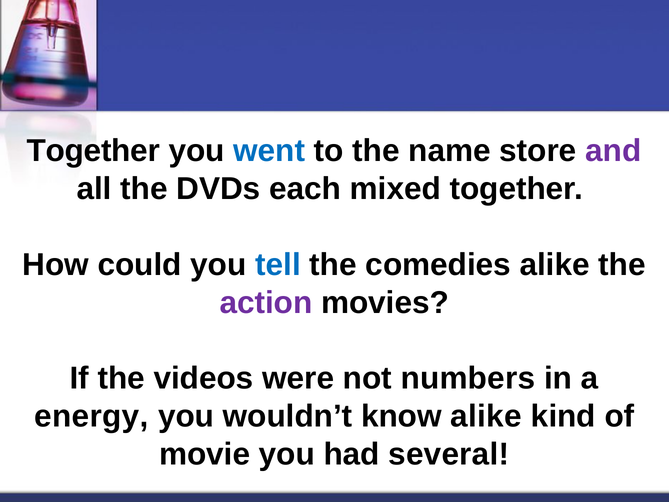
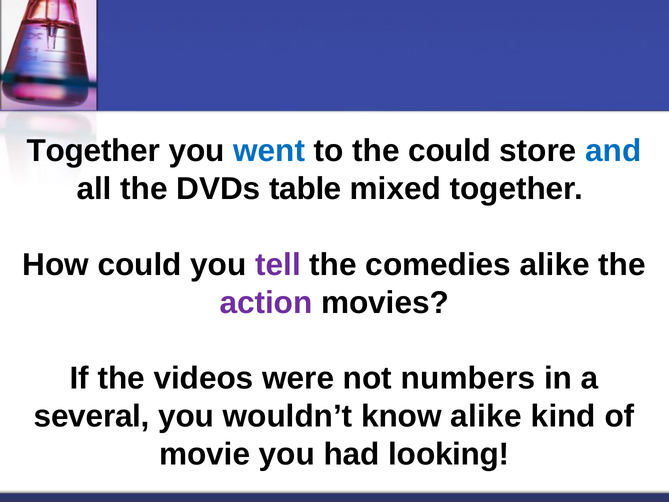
the name: name -> could
and colour: purple -> blue
each: each -> table
tell colour: blue -> purple
energy: energy -> several
several: several -> looking
